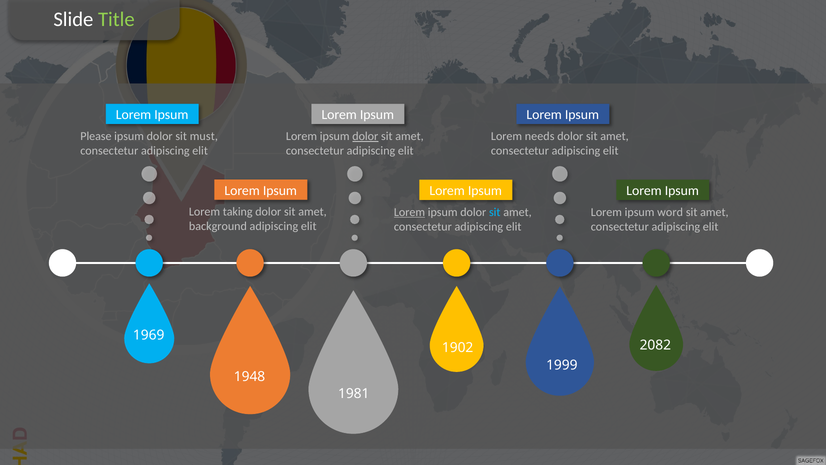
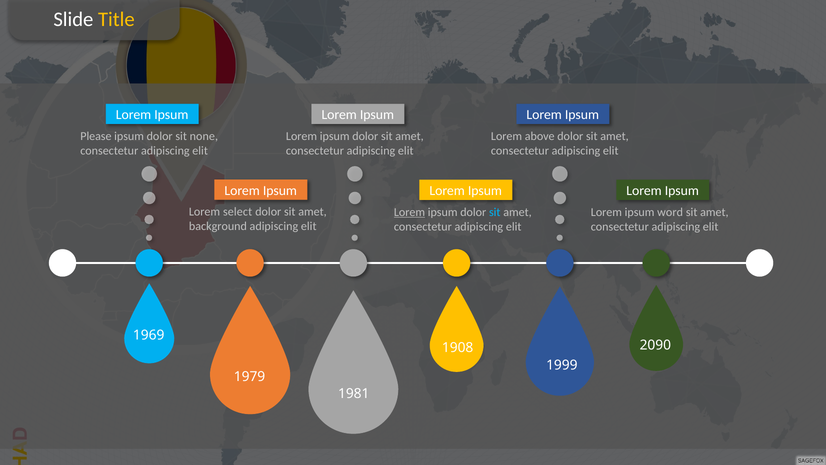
Title colour: light green -> yellow
must: must -> none
dolor at (365, 136) underline: present -> none
needs: needs -> above
taking: taking -> select
2082: 2082 -> 2090
1902: 1902 -> 1908
1948: 1948 -> 1979
